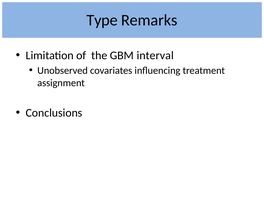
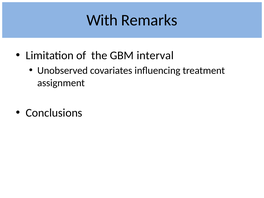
Type: Type -> With
